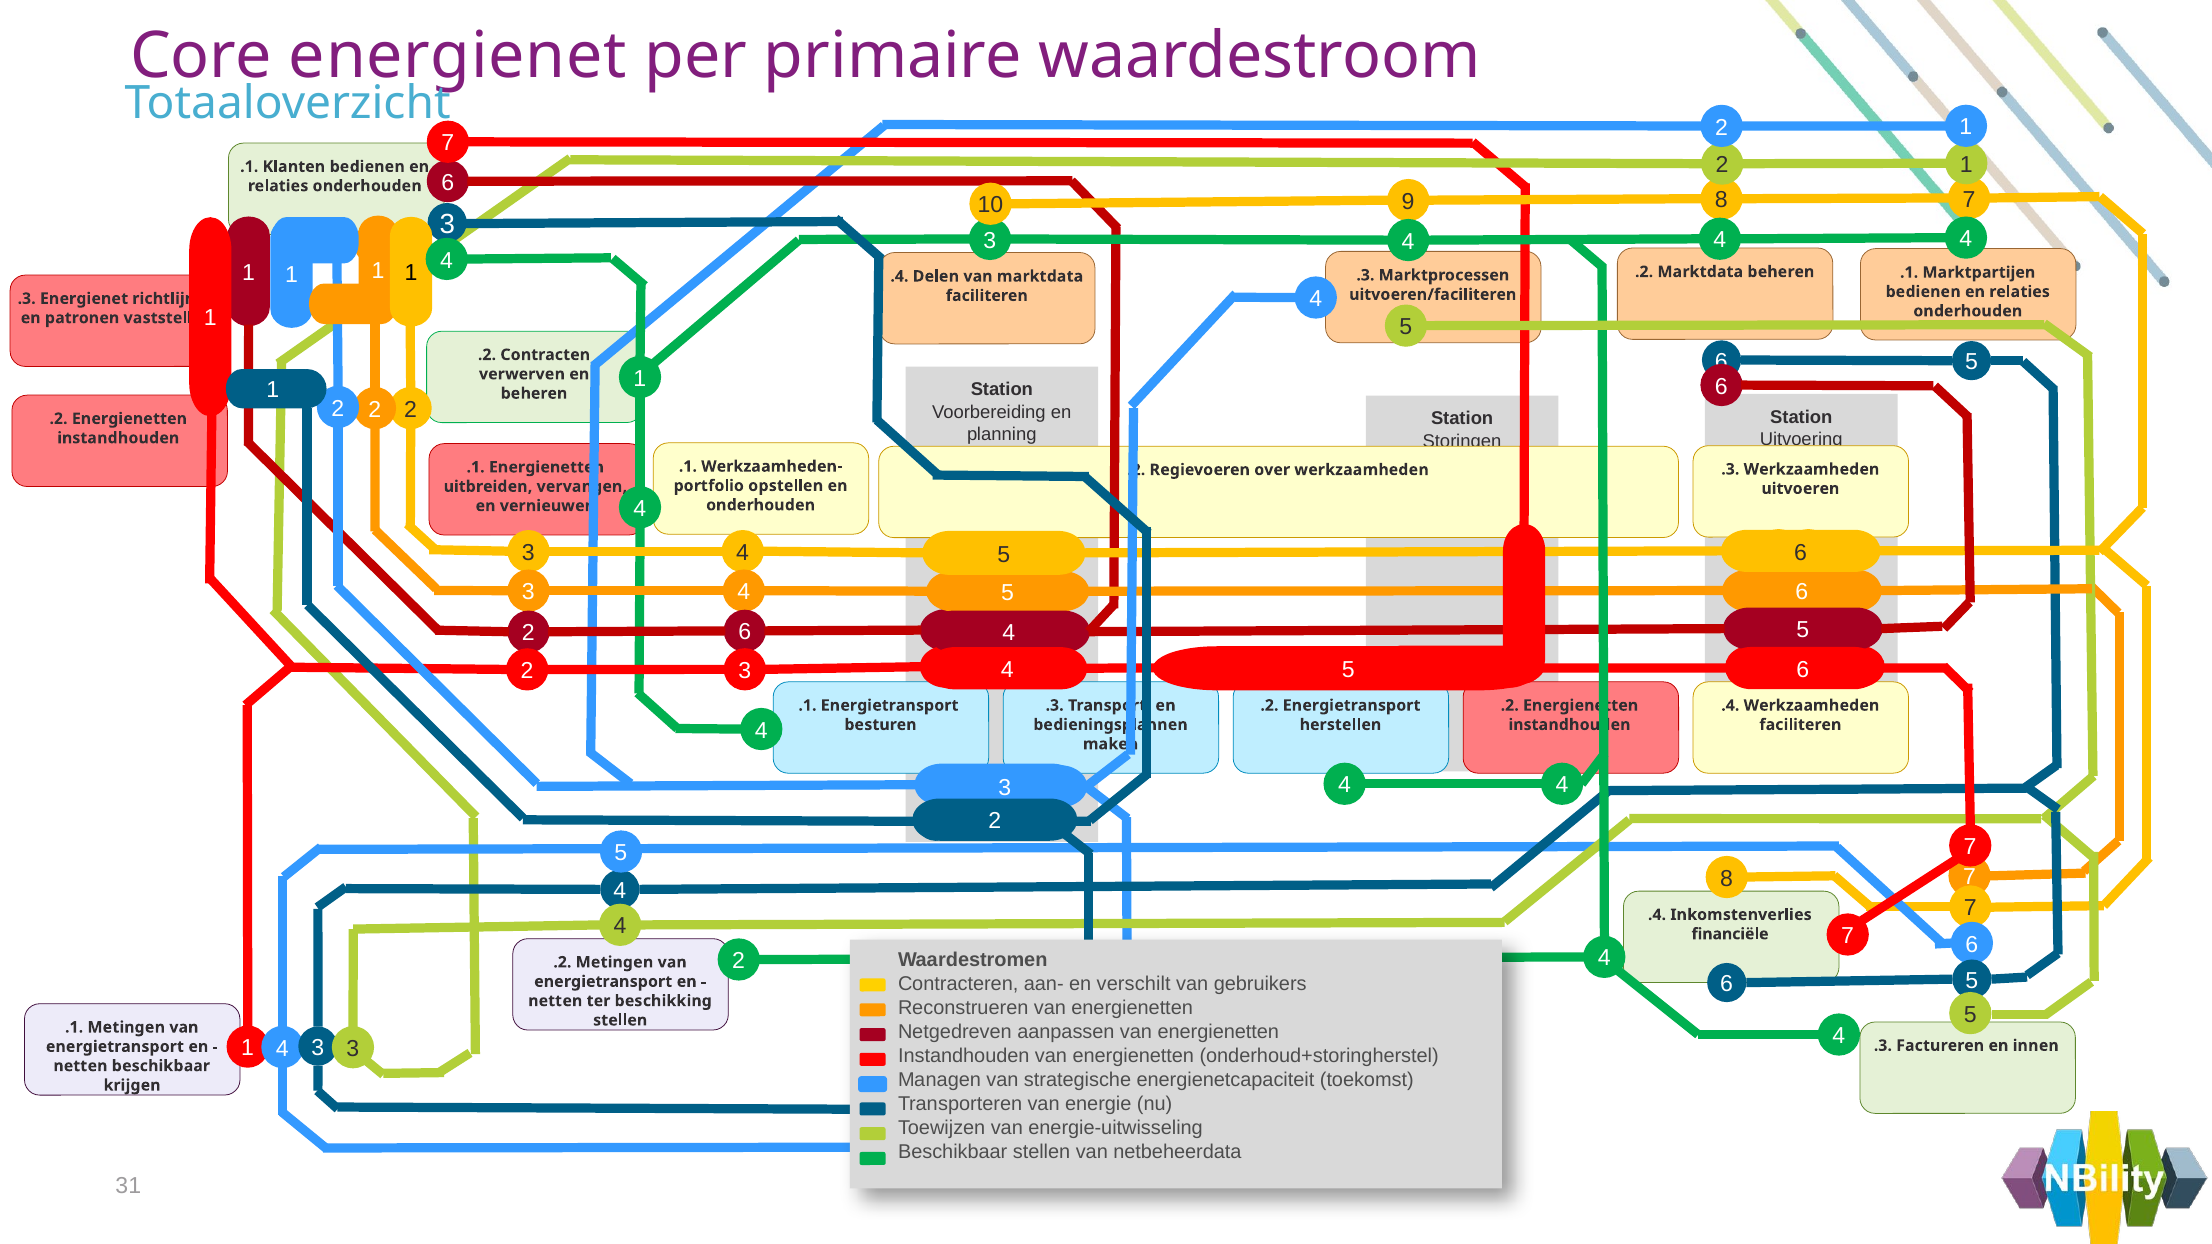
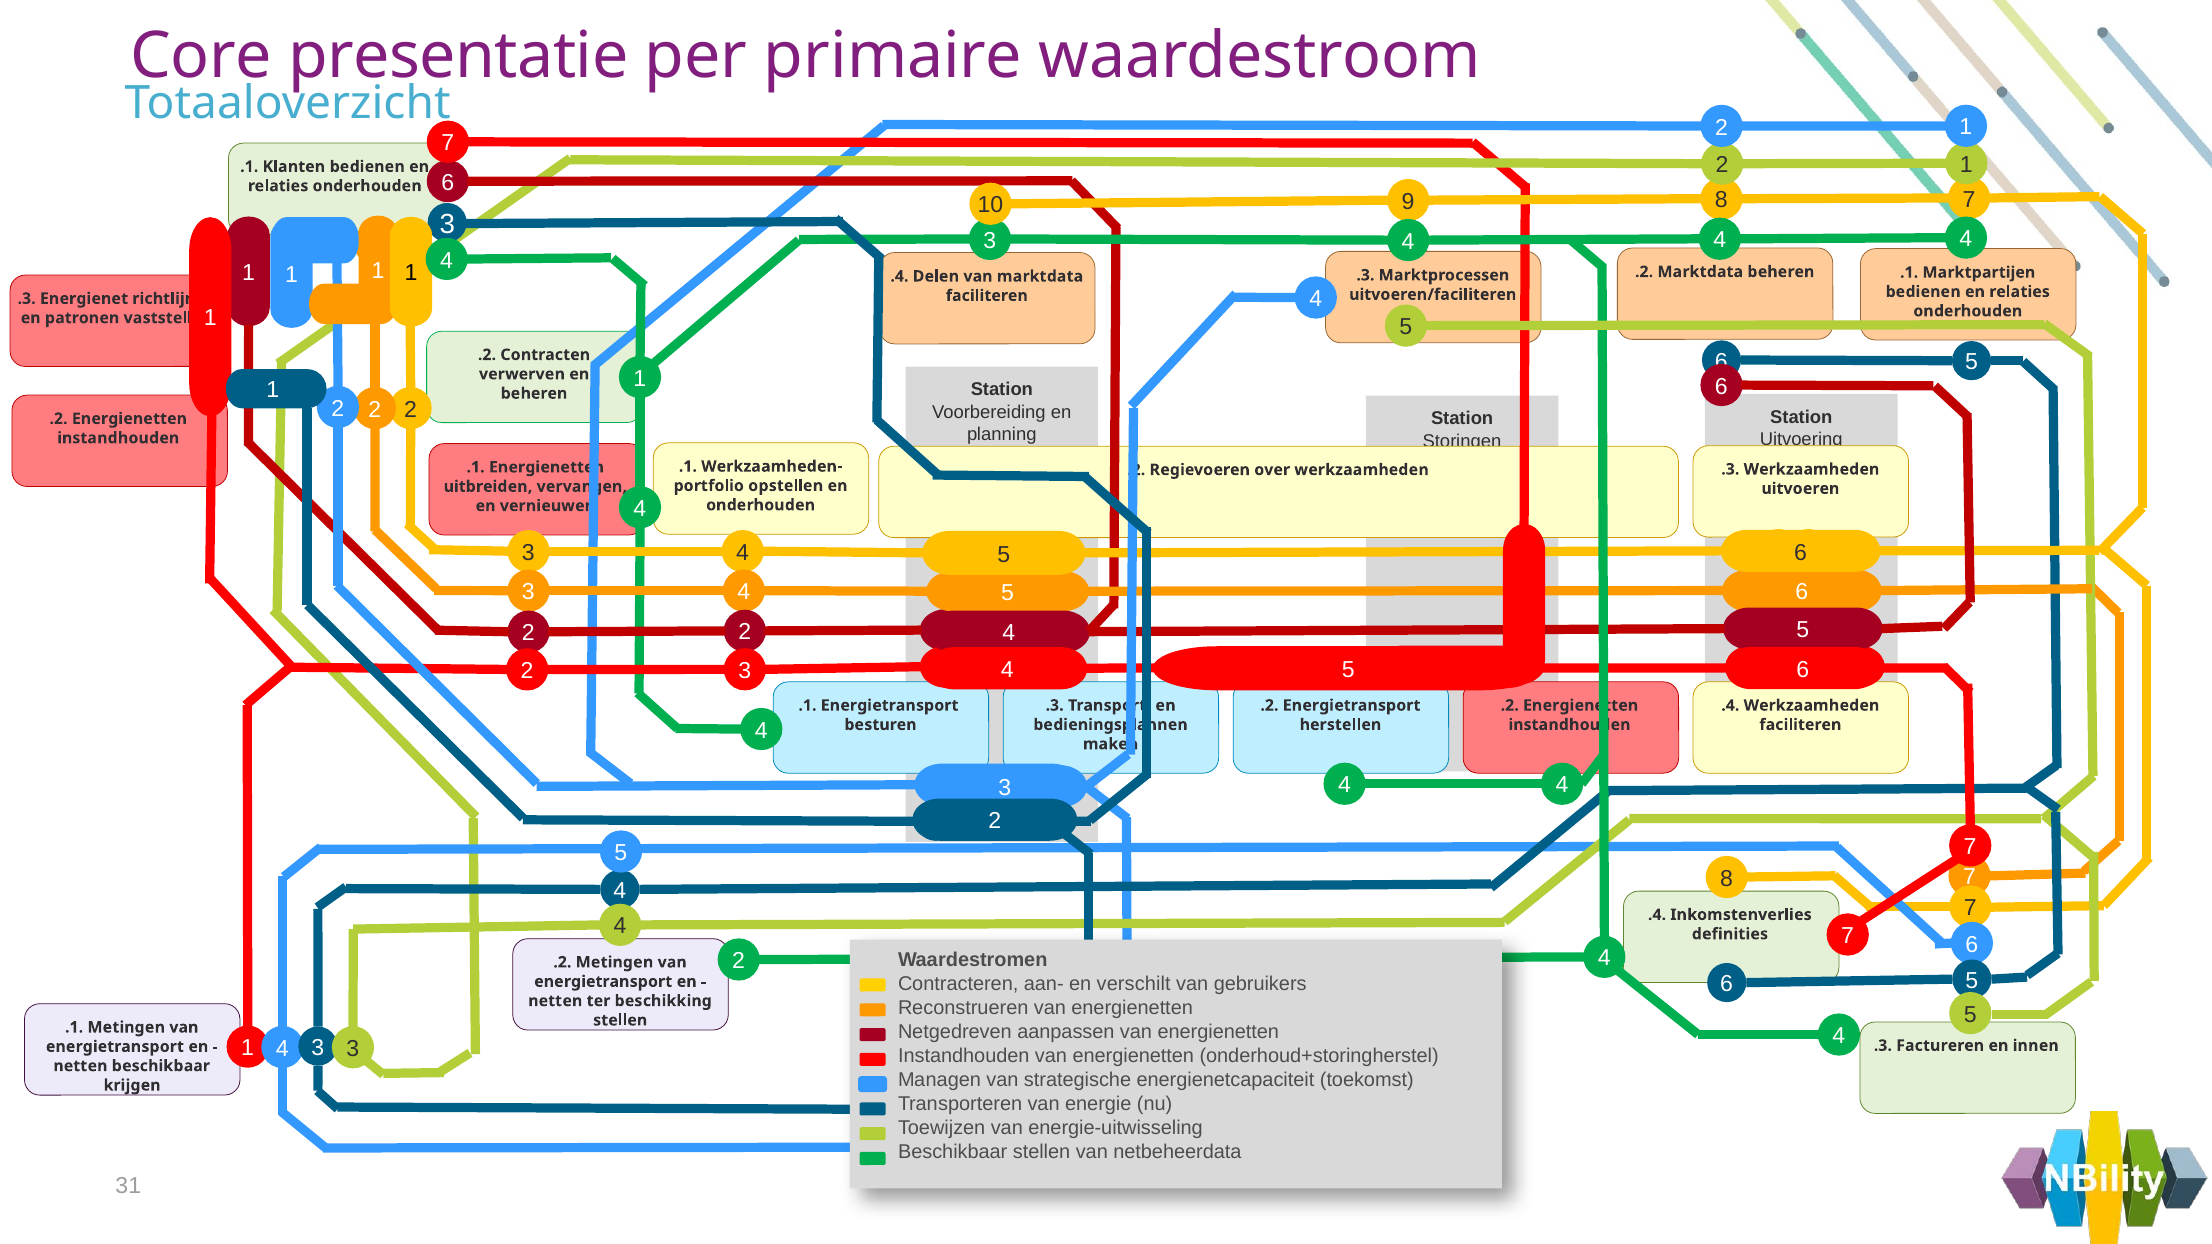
Core energienet: energienet -> presentatie
6 at (745, 632): 6 -> 2
financiële: financiële -> definities
